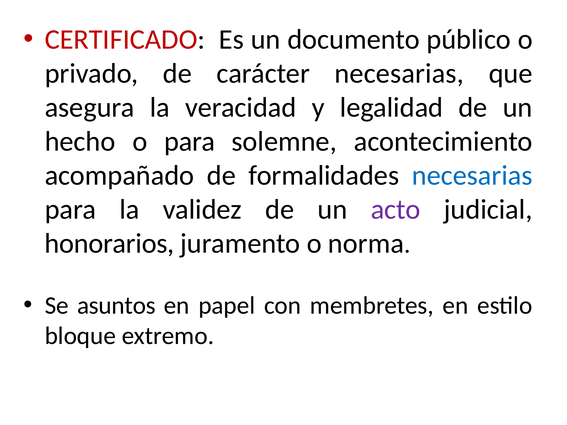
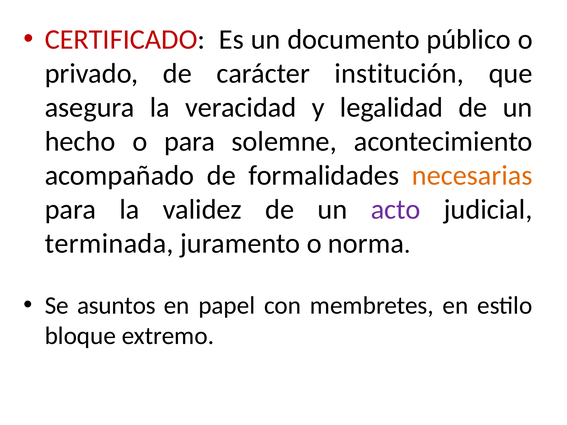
carácter necesarias: necesarias -> institución
necesarias at (472, 176) colour: blue -> orange
honorarios: honorarios -> terminada
